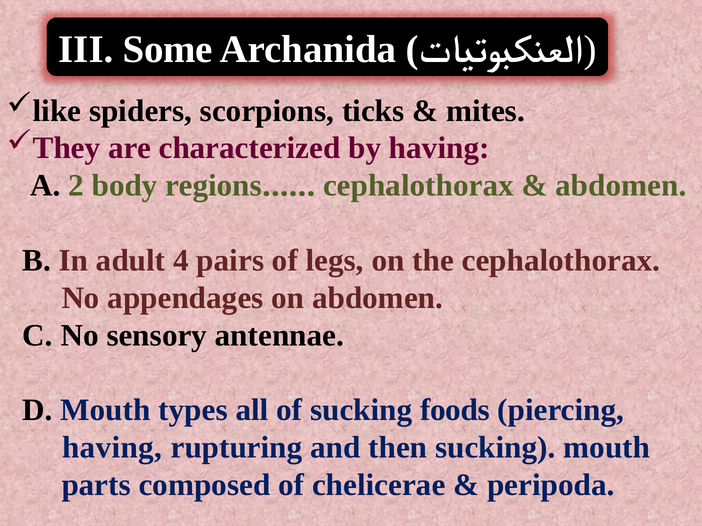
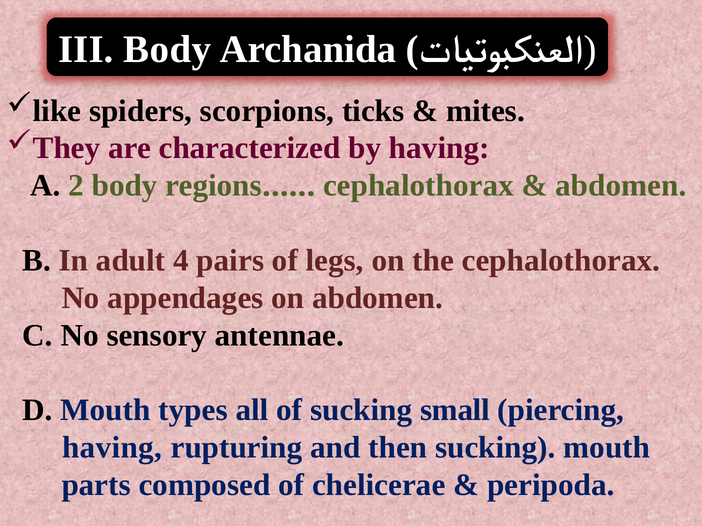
III Some: Some -> Body
foods: foods -> small
